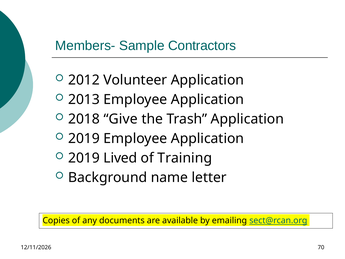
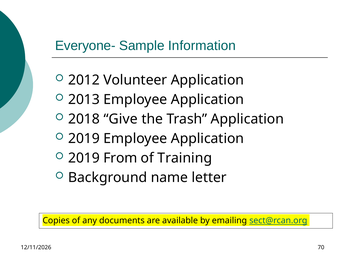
Members-: Members- -> Everyone-
Contractors: Contractors -> Information
Lived: Lived -> From
